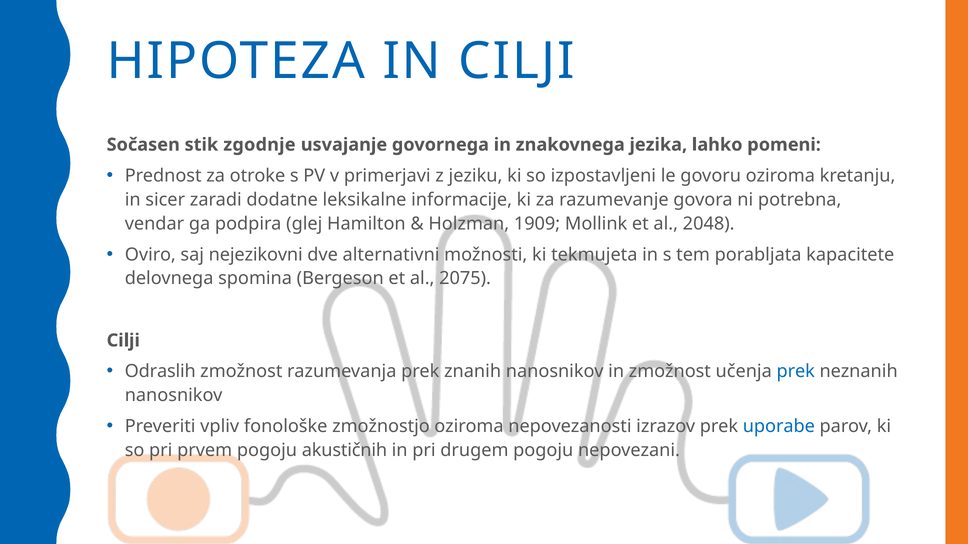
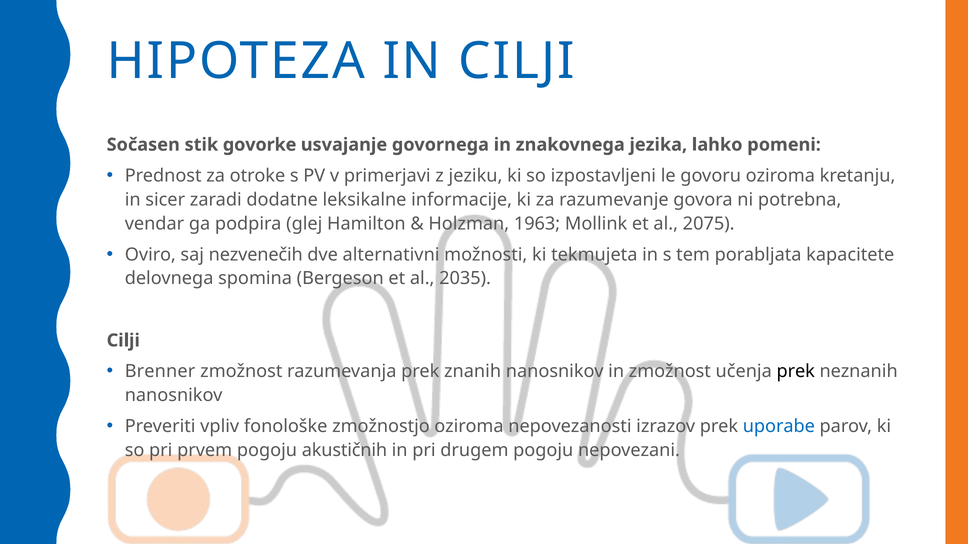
zgodnje: zgodnje -> govorke
1909: 1909 -> 1963
2048: 2048 -> 2075
nejezikovni: nejezikovni -> nezvenečih
2075: 2075 -> 2035
Odraslih: Odraslih -> Brenner
prek at (796, 372) colour: blue -> black
